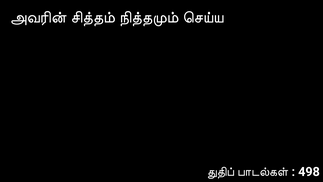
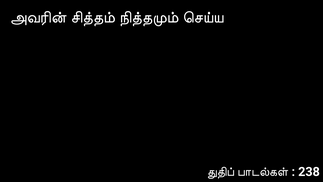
498: 498 -> 238
